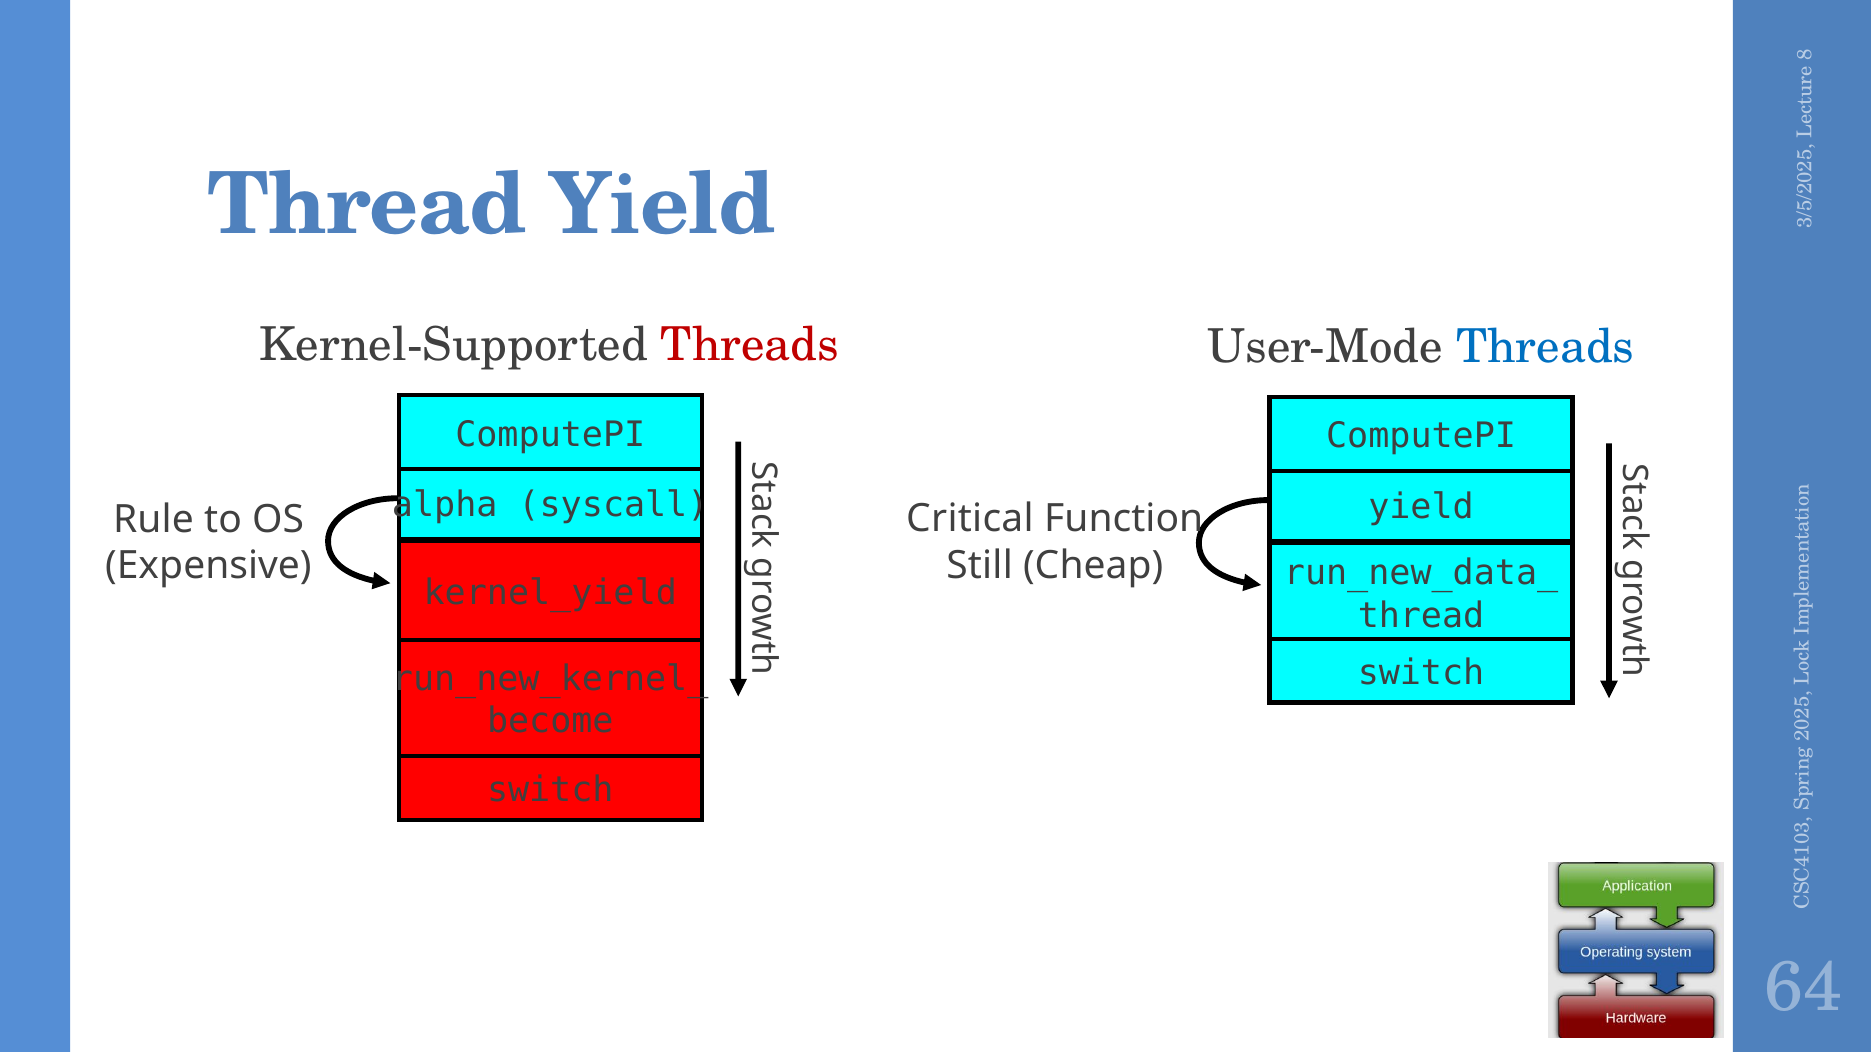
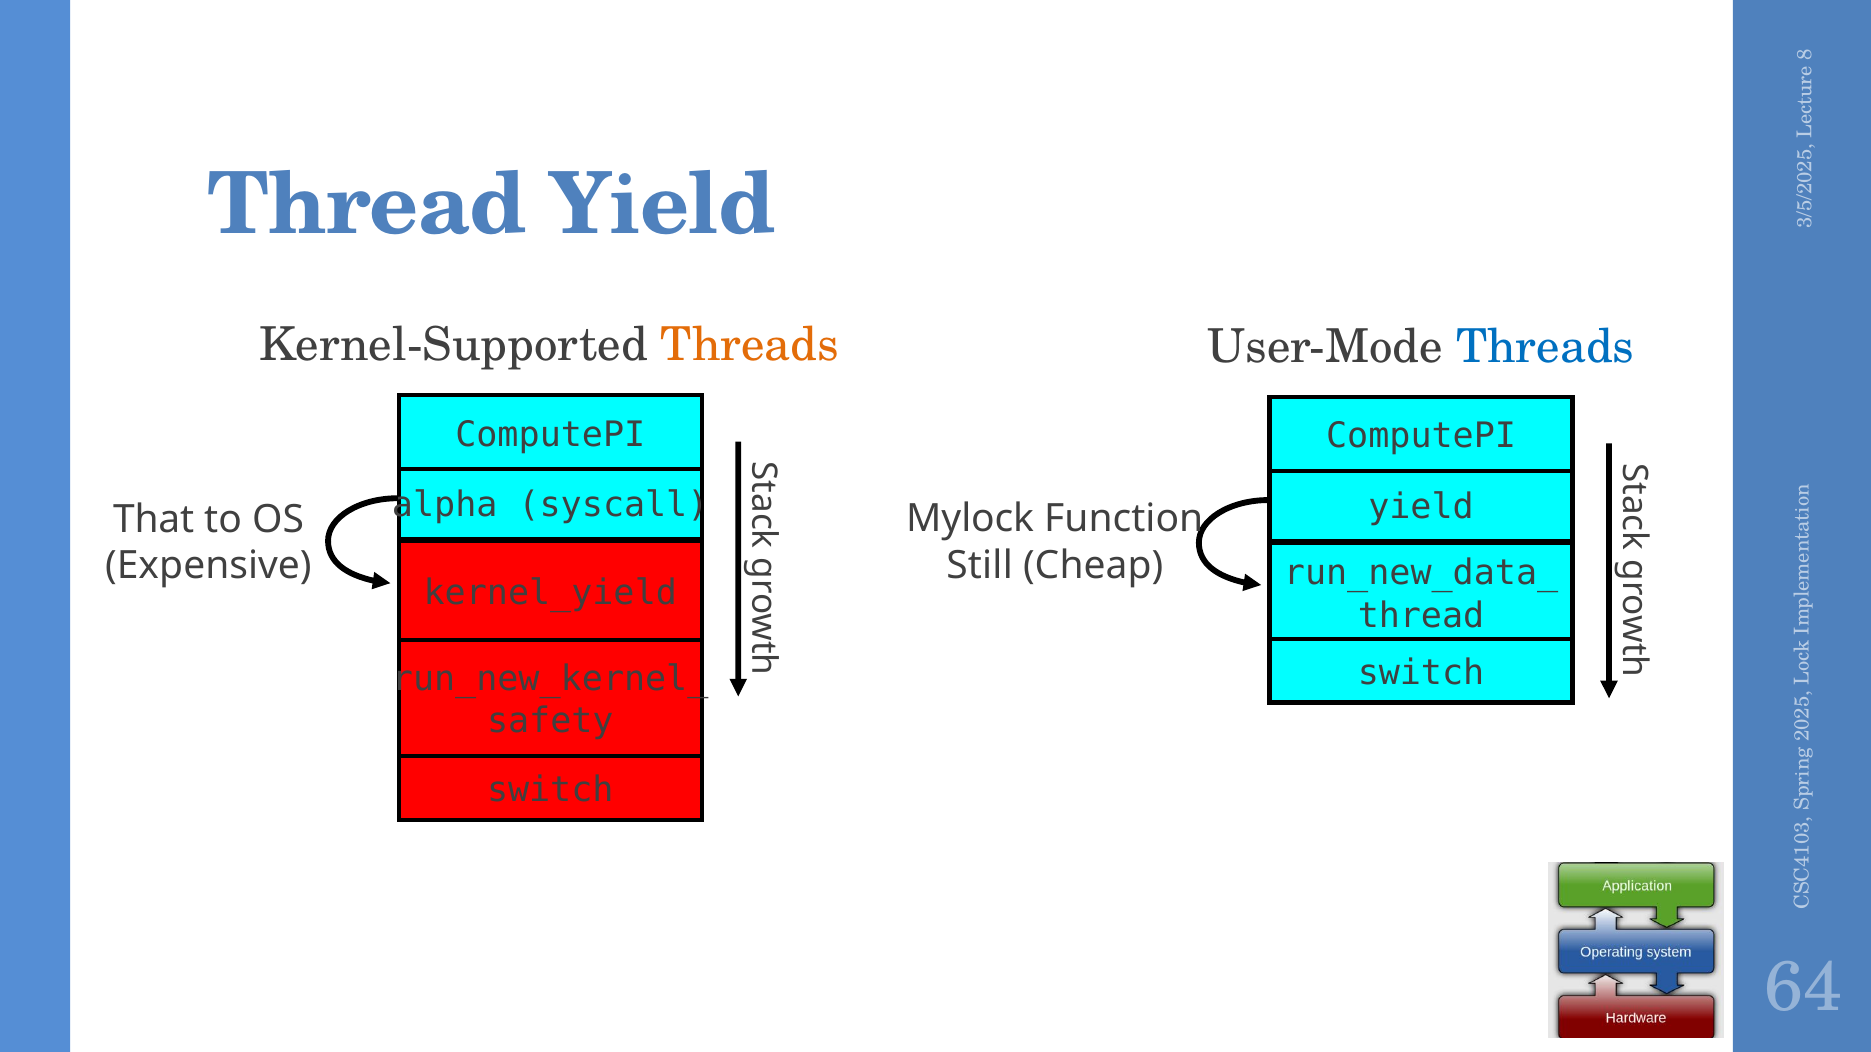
Threads at (750, 345) colour: red -> orange
Critical: Critical -> Mylock
Rule: Rule -> That
become: become -> safety
